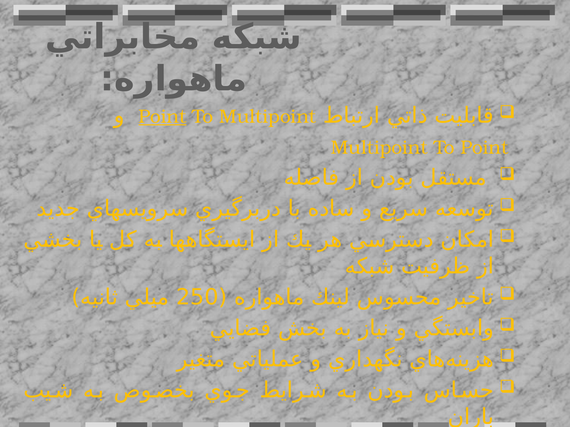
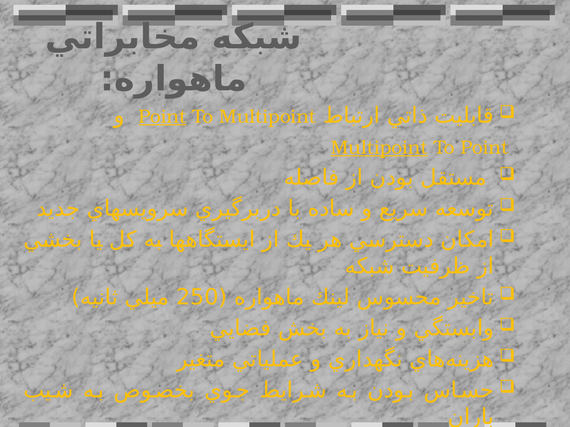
Multipoint at (379, 148) underline: none -> present
